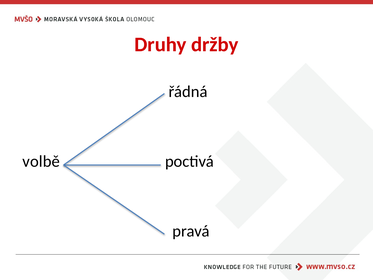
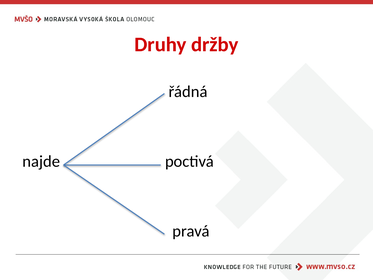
volbě: volbě -> najde
